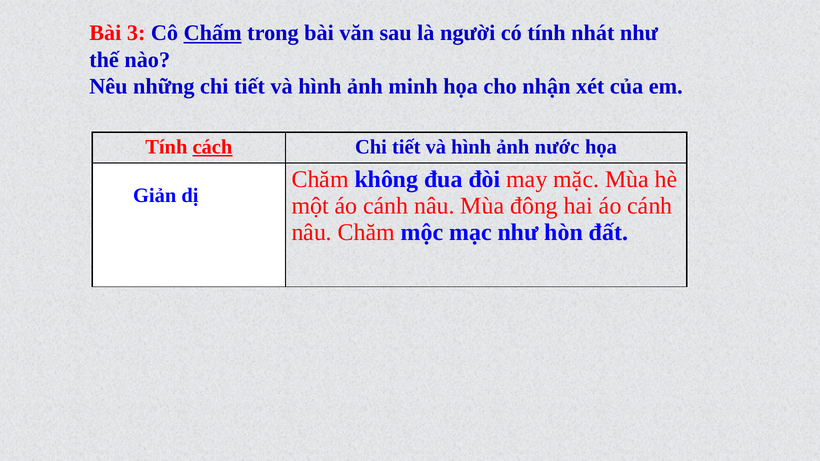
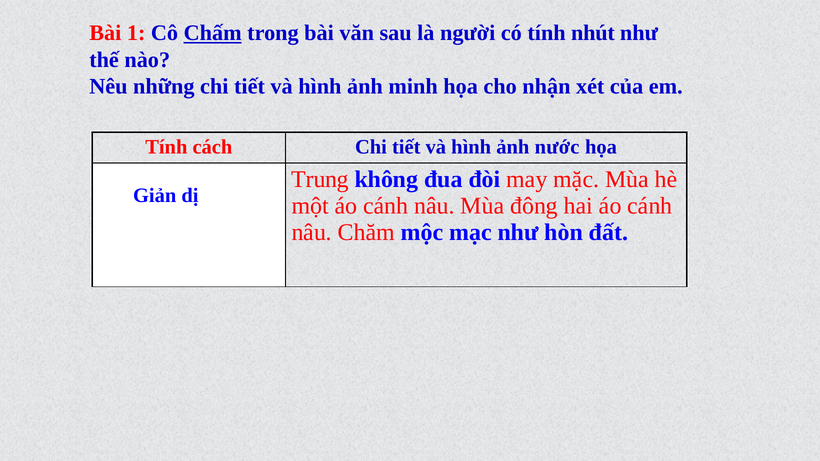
3: 3 -> 1
nhát: nhát -> nhút
cách underline: present -> none
Chăm at (320, 180): Chăm -> Trung
